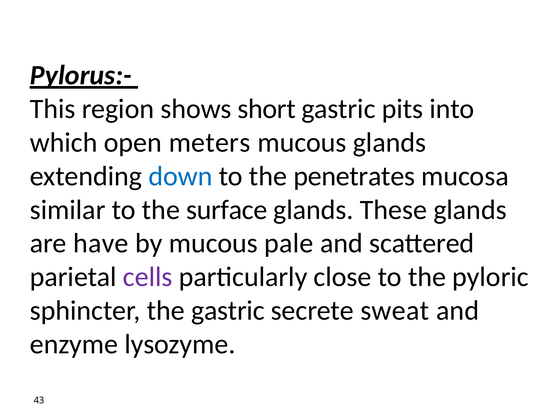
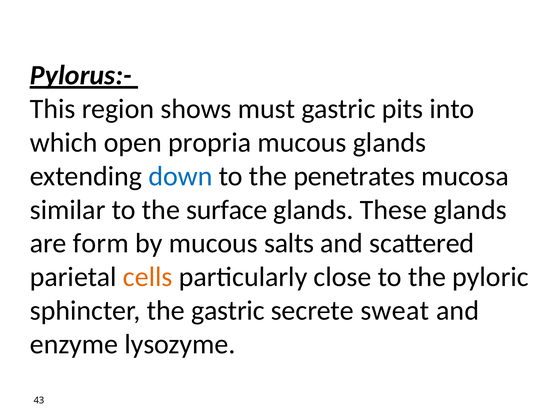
short: short -> must
meters: meters -> propria
have: have -> form
pale: pale -> salts
cells colour: purple -> orange
